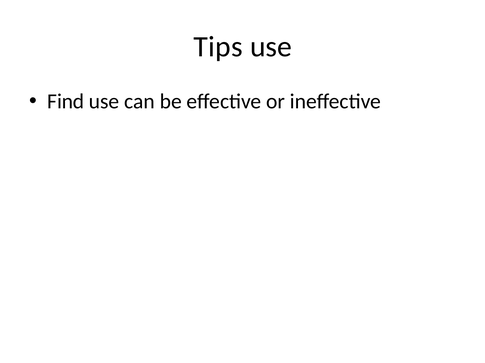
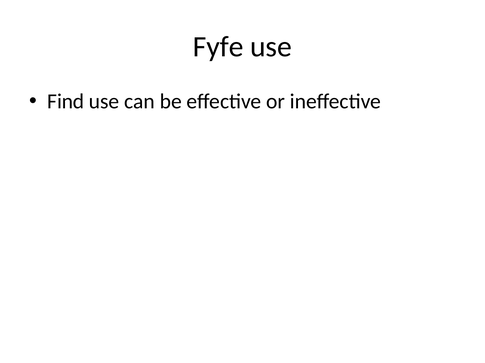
Tips: Tips -> Fyfe
